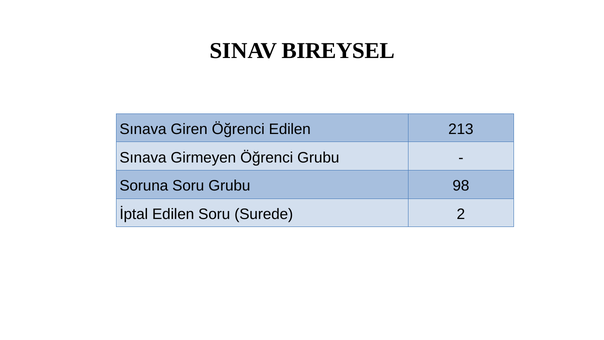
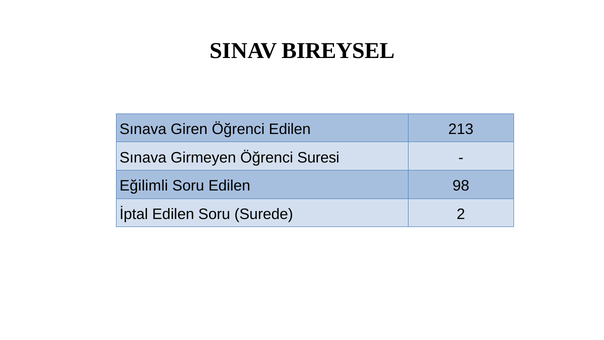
Öğrenci Grubu: Grubu -> Suresi
Soruna: Soruna -> Eğilimli
Soru Grubu: Grubu -> Edilen
